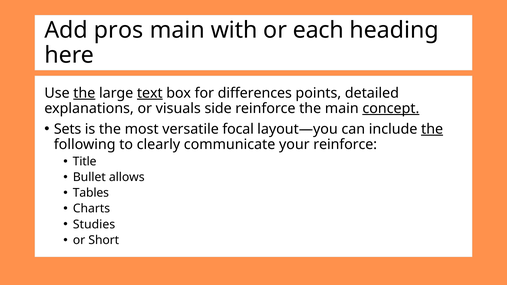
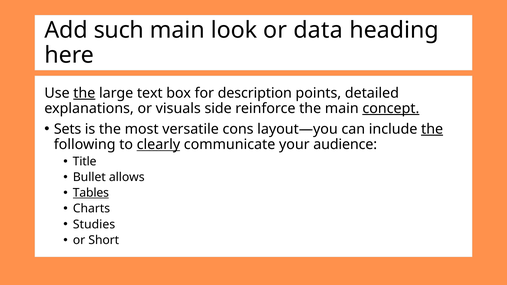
pros: pros -> such
with: with -> look
each: each -> data
text underline: present -> none
differences: differences -> description
focal: focal -> cons
clearly underline: none -> present
your reinforce: reinforce -> audience
Tables underline: none -> present
